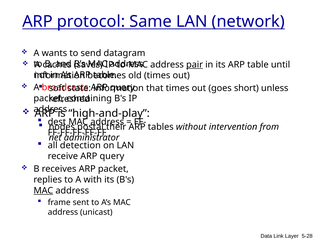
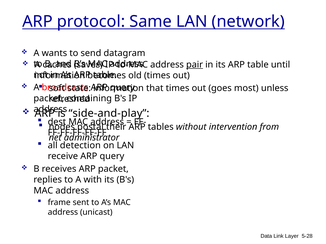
short: short -> most
high-and-play: high-and-play -> side-and-play
MAC at (43, 191) underline: present -> none
